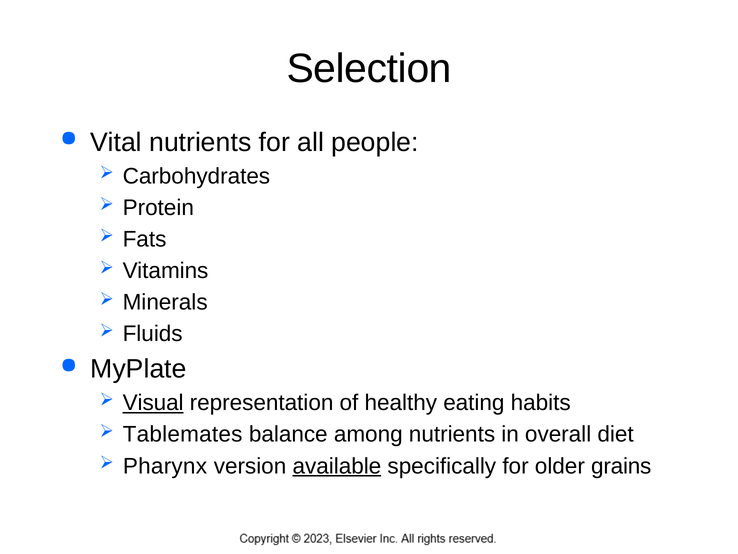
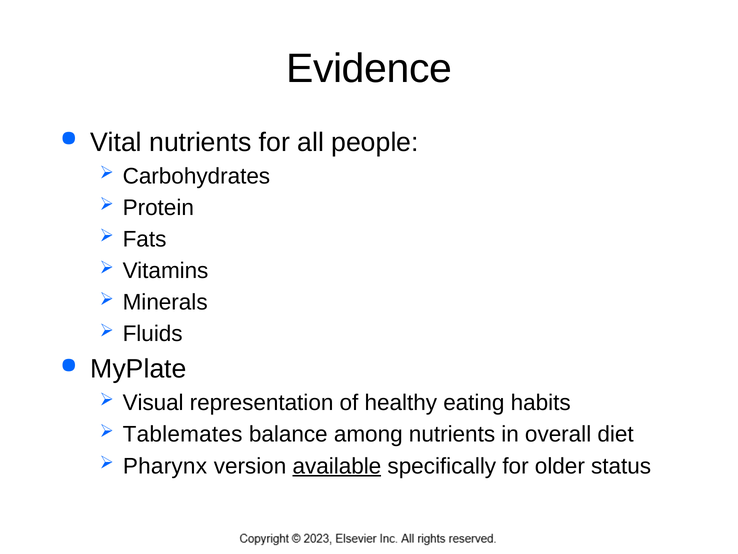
Selection: Selection -> Evidence
Visual underline: present -> none
grains: grains -> status
